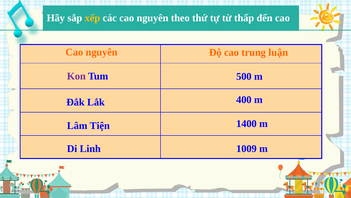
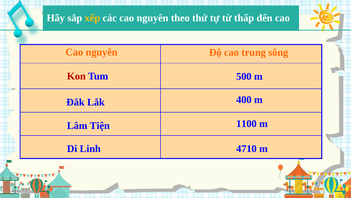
luận: luận -> sông
Kon colour: purple -> red
1400: 1400 -> 1100
1009: 1009 -> 4710
